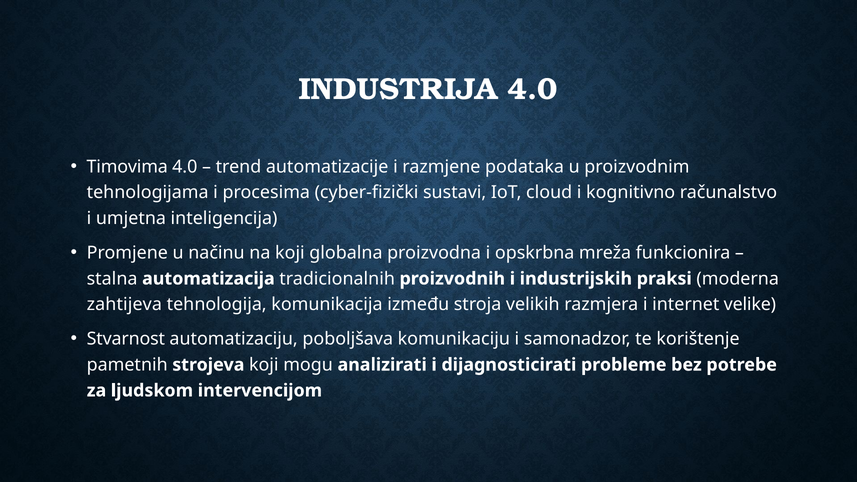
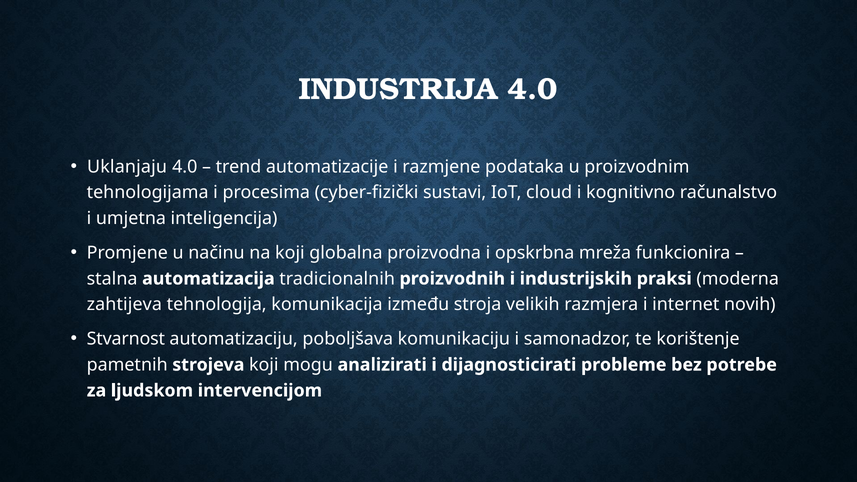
Timovima: Timovima -> Uklanjaju
velike: velike -> novih
